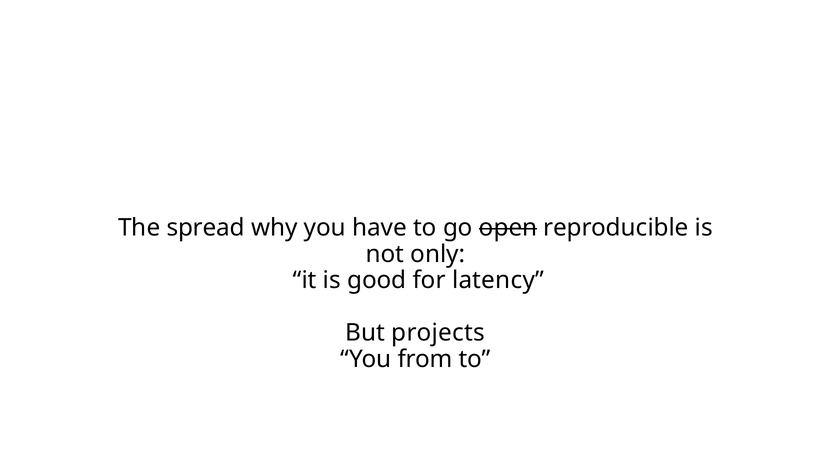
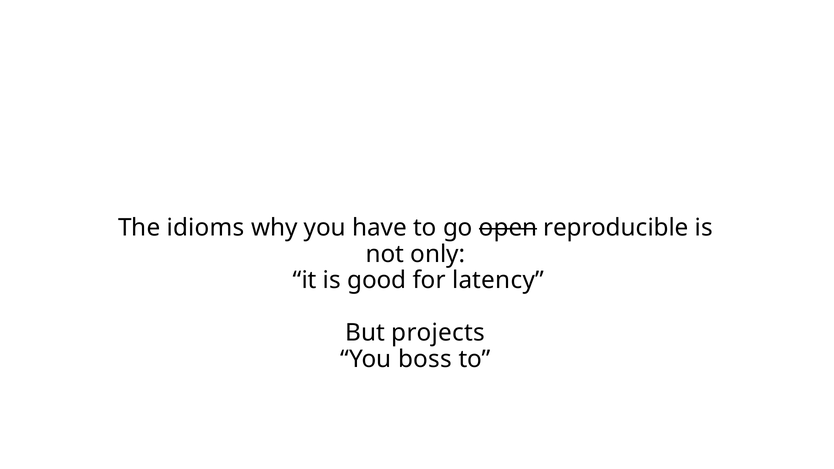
spread: spread -> idioms
from: from -> boss
